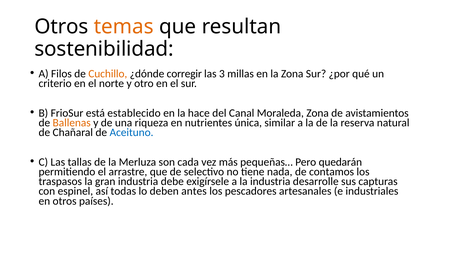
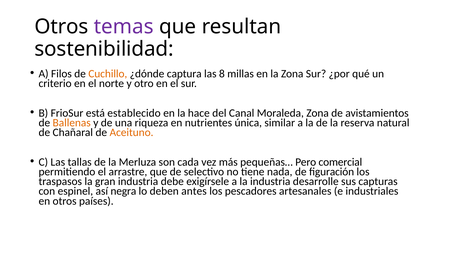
temas colour: orange -> purple
corregir: corregir -> captura
3: 3 -> 8
Aceituno colour: blue -> orange
quedarán: quedarán -> comercial
contamos: contamos -> ﬁguración
todas: todas -> negra
